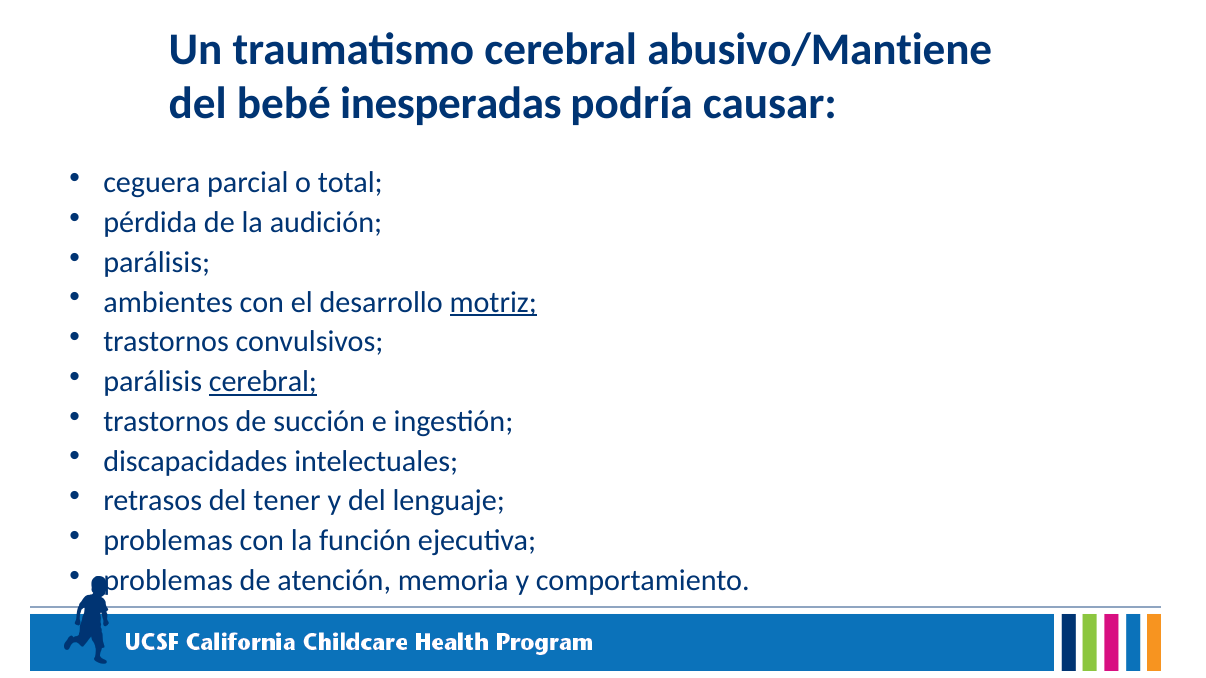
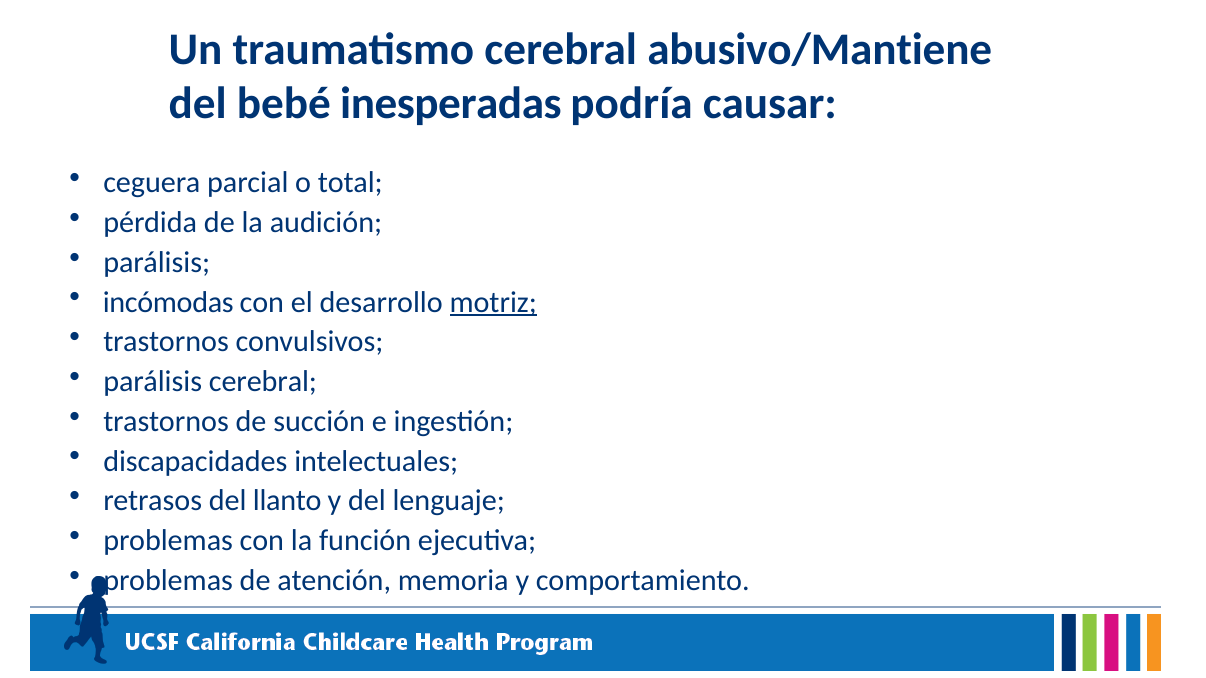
ambientes: ambientes -> incómodas
cerebral at (263, 382) underline: present -> none
tener: tener -> llanto
